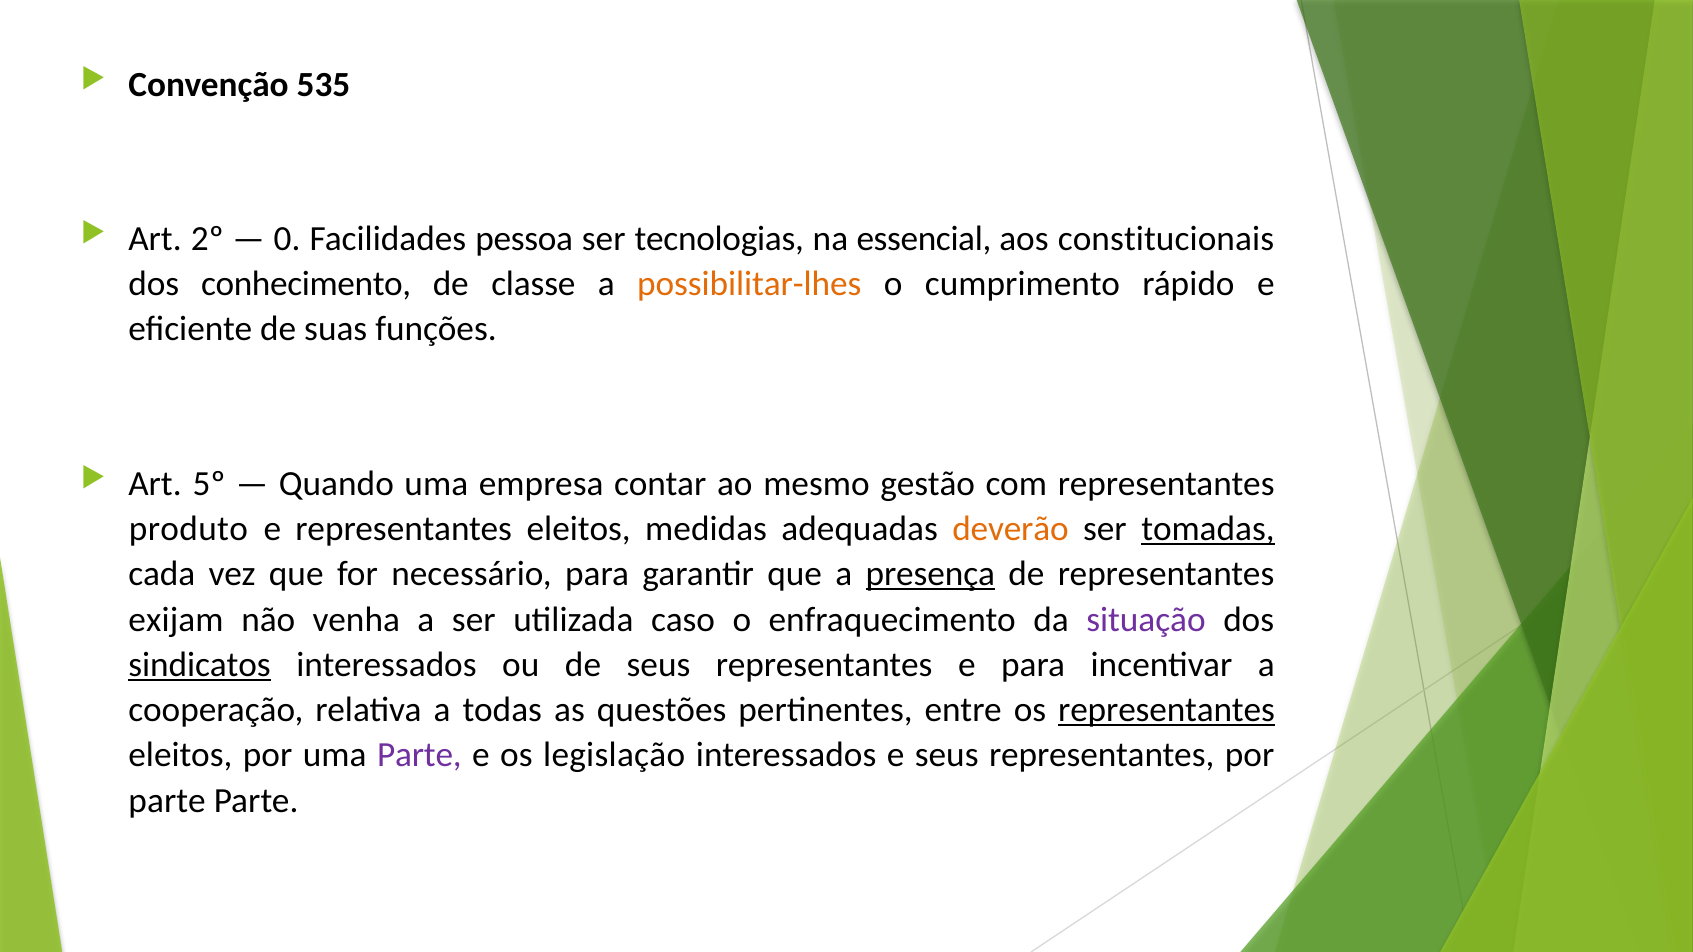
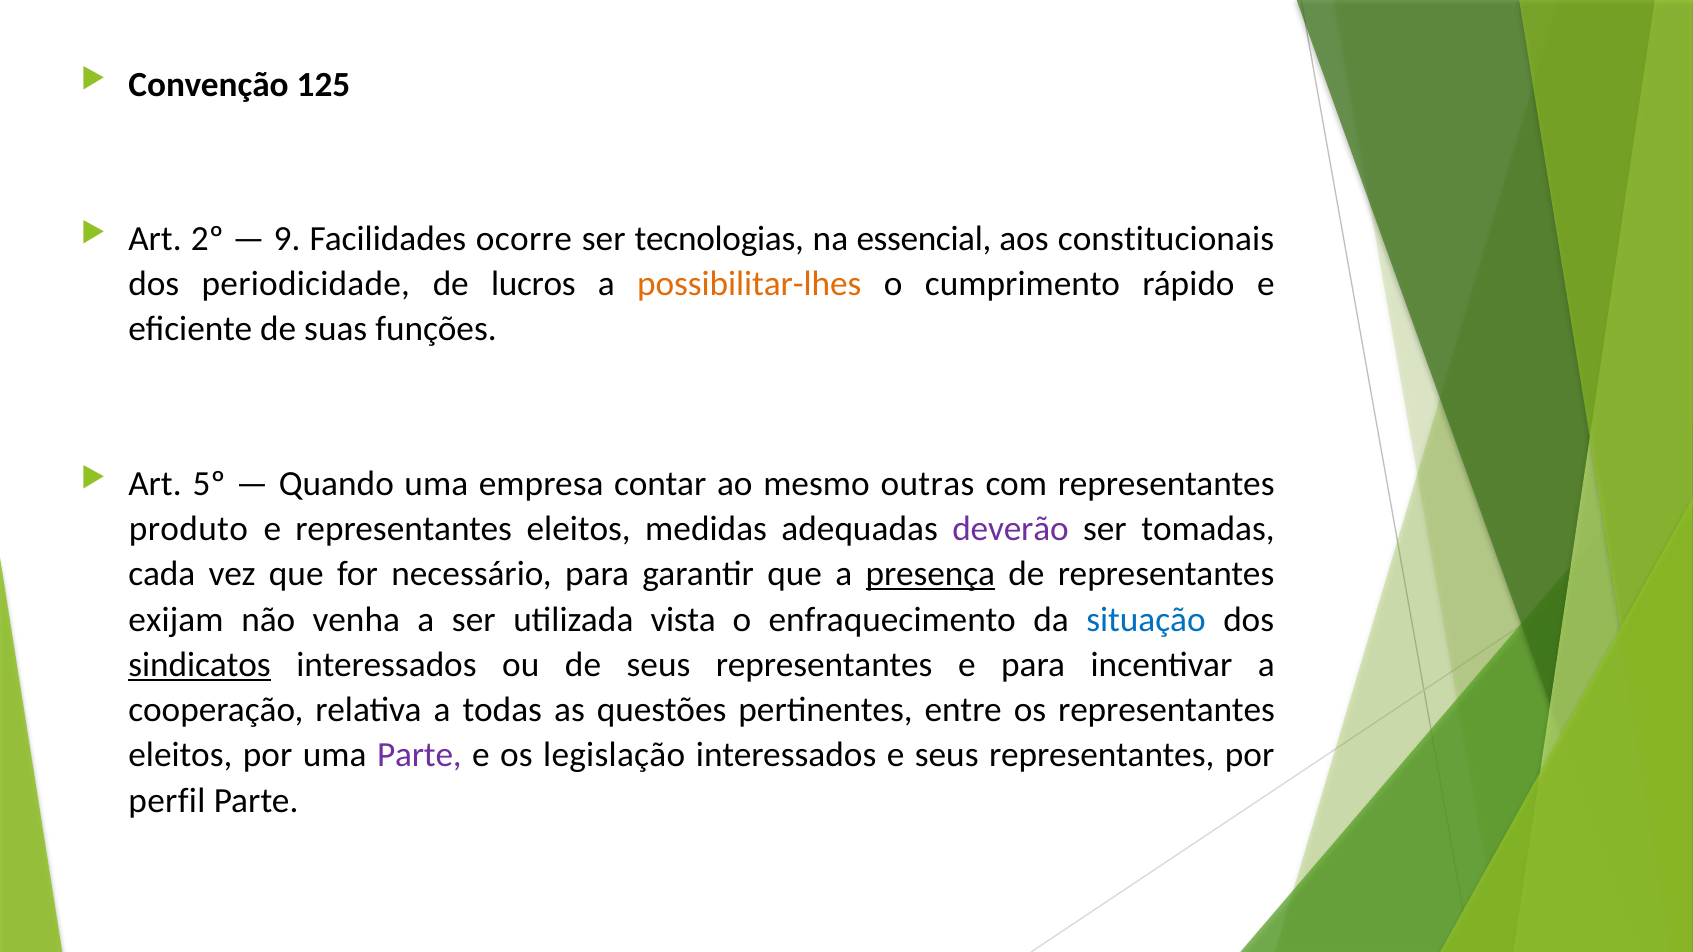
535: 535 -> 125
0: 0 -> 9
pessoa: pessoa -> ocorre
conhecimento: conhecimento -> periodicidade
classe: classe -> lucros
gestão: gestão -> outras
deverão colour: orange -> purple
tomadas underline: present -> none
caso: caso -> vista
situação colour: purple -> blue
representantes at (1167, 710) underline: present -> none
parte at (167, 801): parte -> perfil
